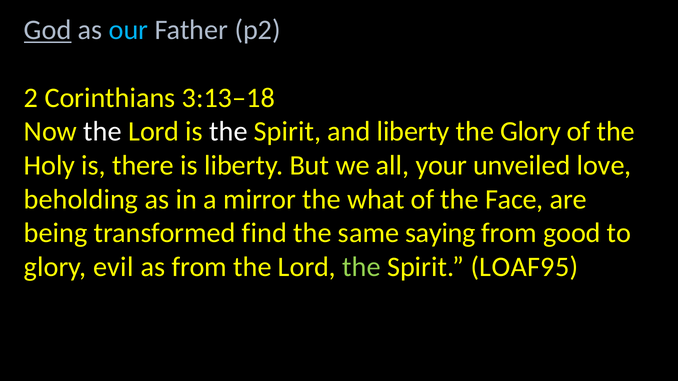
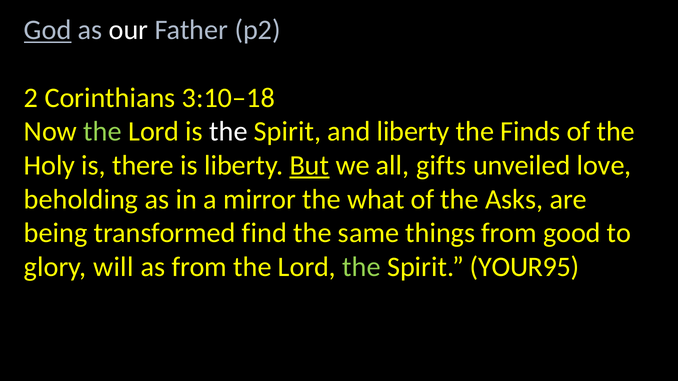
our colour: light blue -> white
3:13–18: 3:13–18 -> 3:10–18
the at (103, 132) colour: white -> light green
the Glory: Glory -> Finds
But underline: none -> present
your: your -> gifts
Face: Face -> Asks
saying: saying -> things
evil: evil -> will
LOAF95: LOAF95 -> YOUR95
